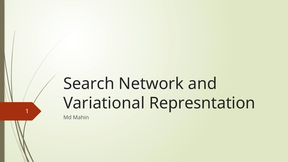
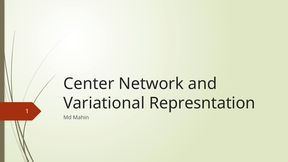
Search: Search -> Center
